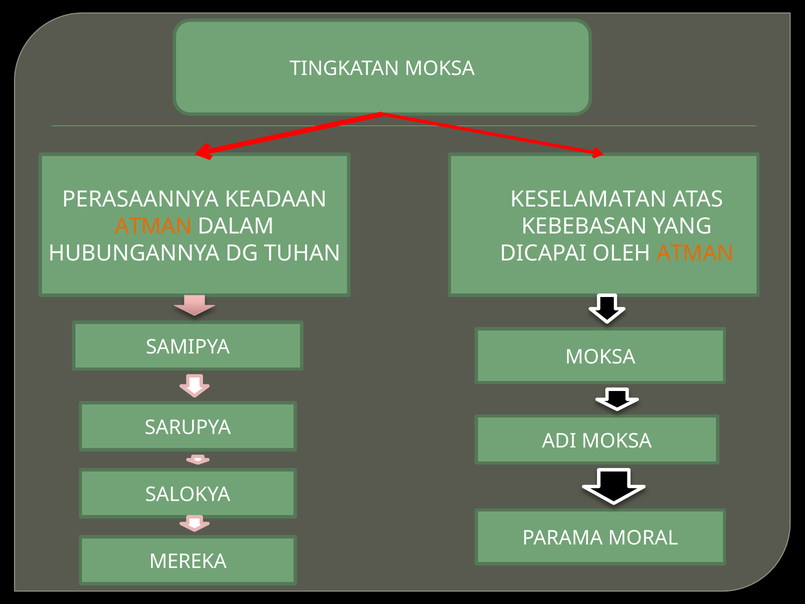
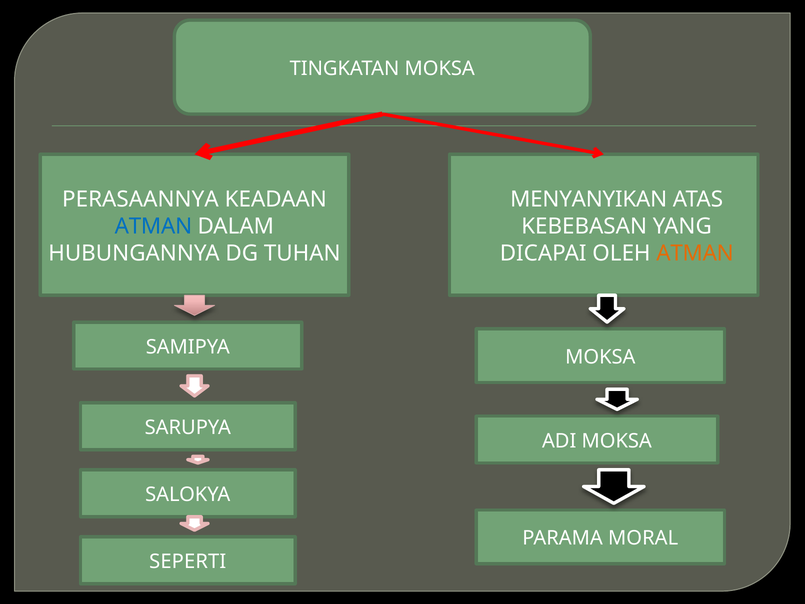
KESELAMATAN: KESELAMATAN -> MENYANYIKAN
ATMAN at (153, 226) colour: orange -> blue
MEREKA: MEREKA -> SEPERTI
